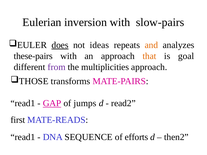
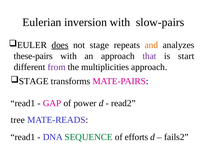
not ideas: ideas -> stage
that colour: orange -> purple
goal: goal -> start
THOSE at (34, 81): THOSE -> STAGE
GAP underline: present -> none
jumps: jumps -> power
first: first -> tree
SEQUENCE colour: black -> green
then2: then2 -> fails2
